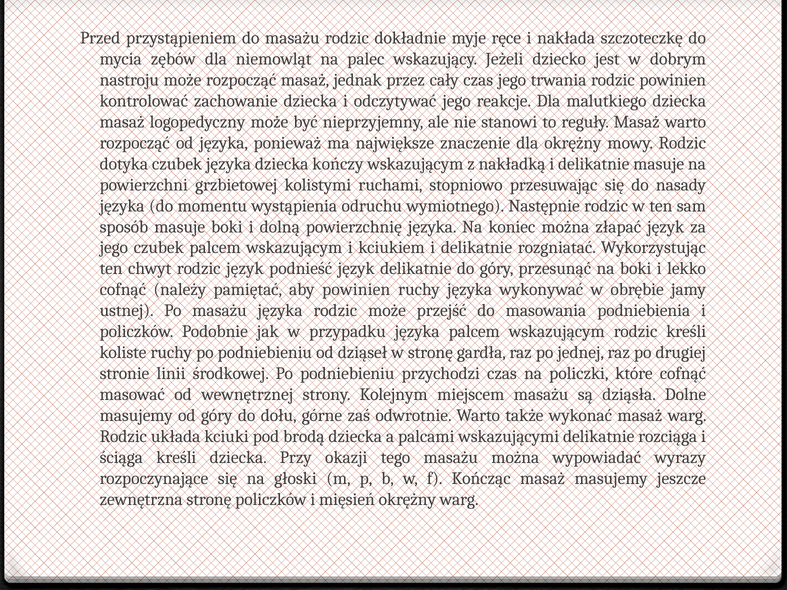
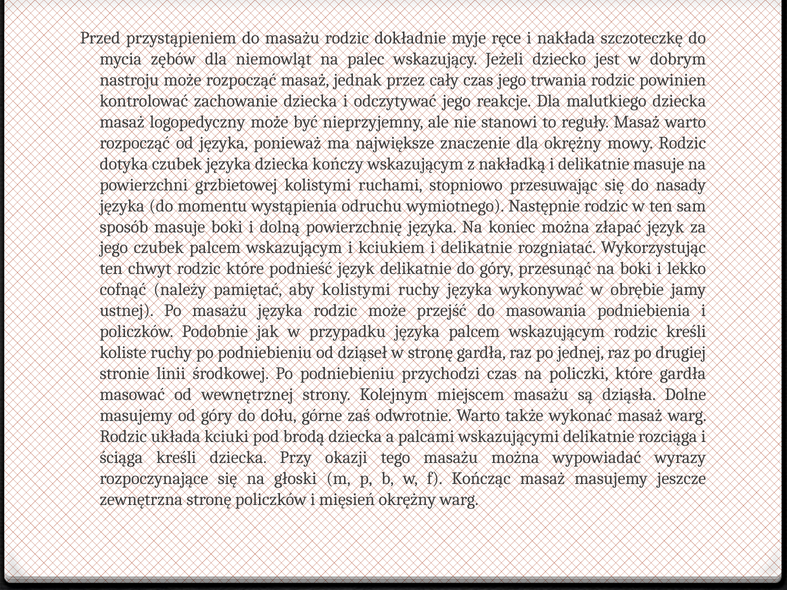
rodzic język: język -> które
aby powinien: powinien -> kolistymi
które cofnąć: cofnąć -> gardła
